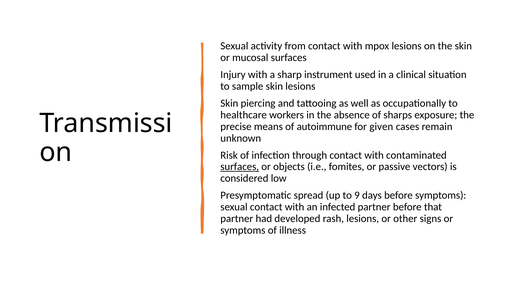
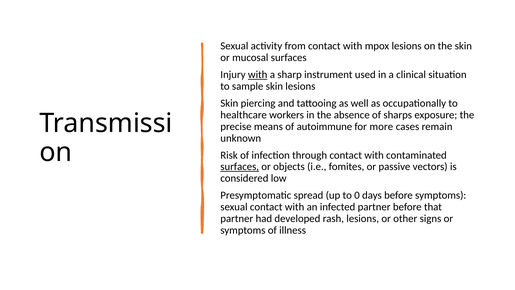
with at (258, 75) underline: none -> present
given: given -> more
9: 9 -> 0
